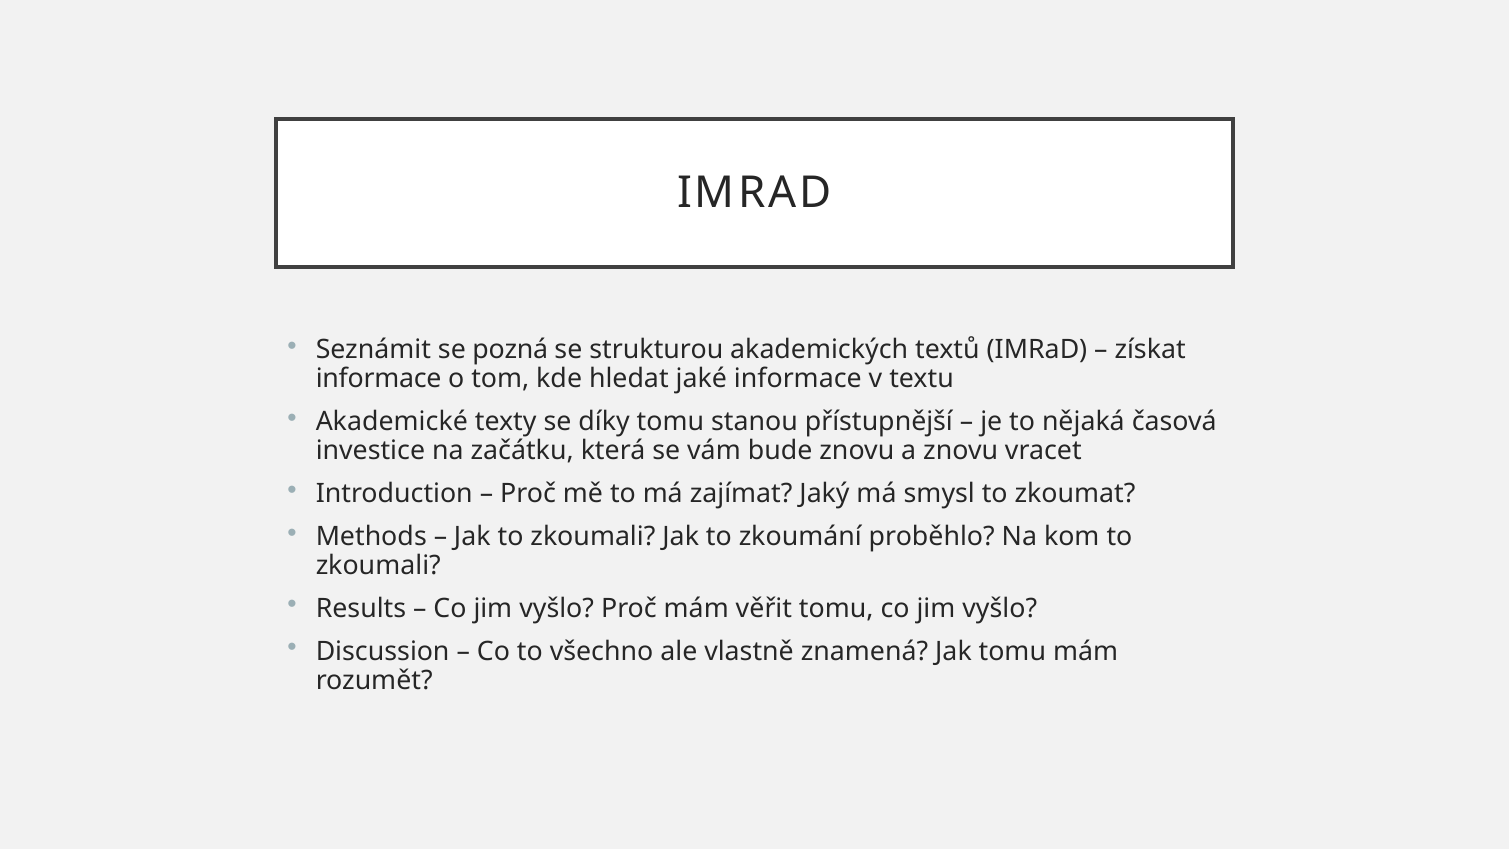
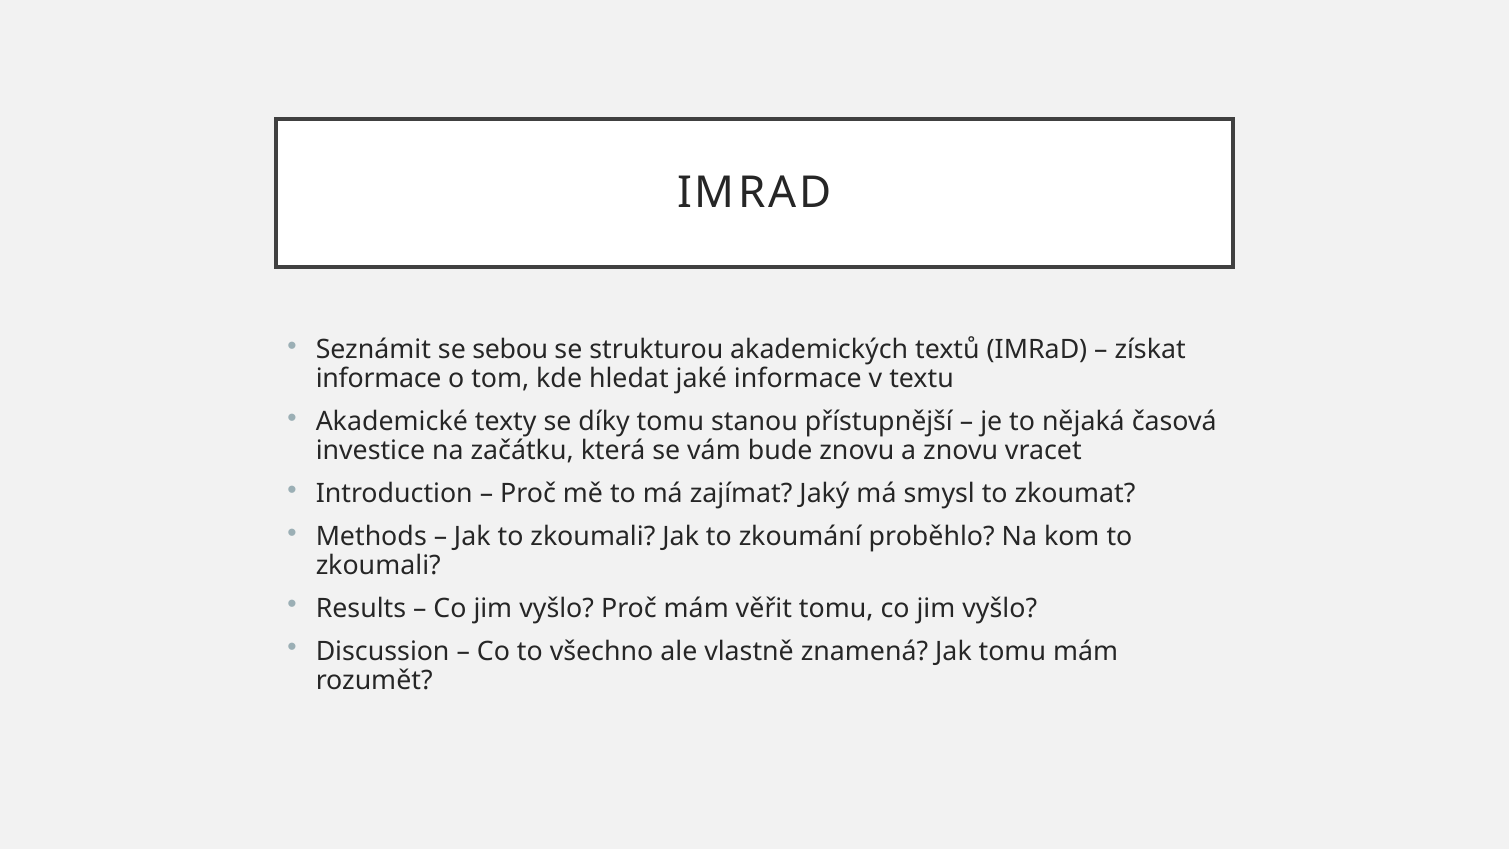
pozná: pozná -> sebou
